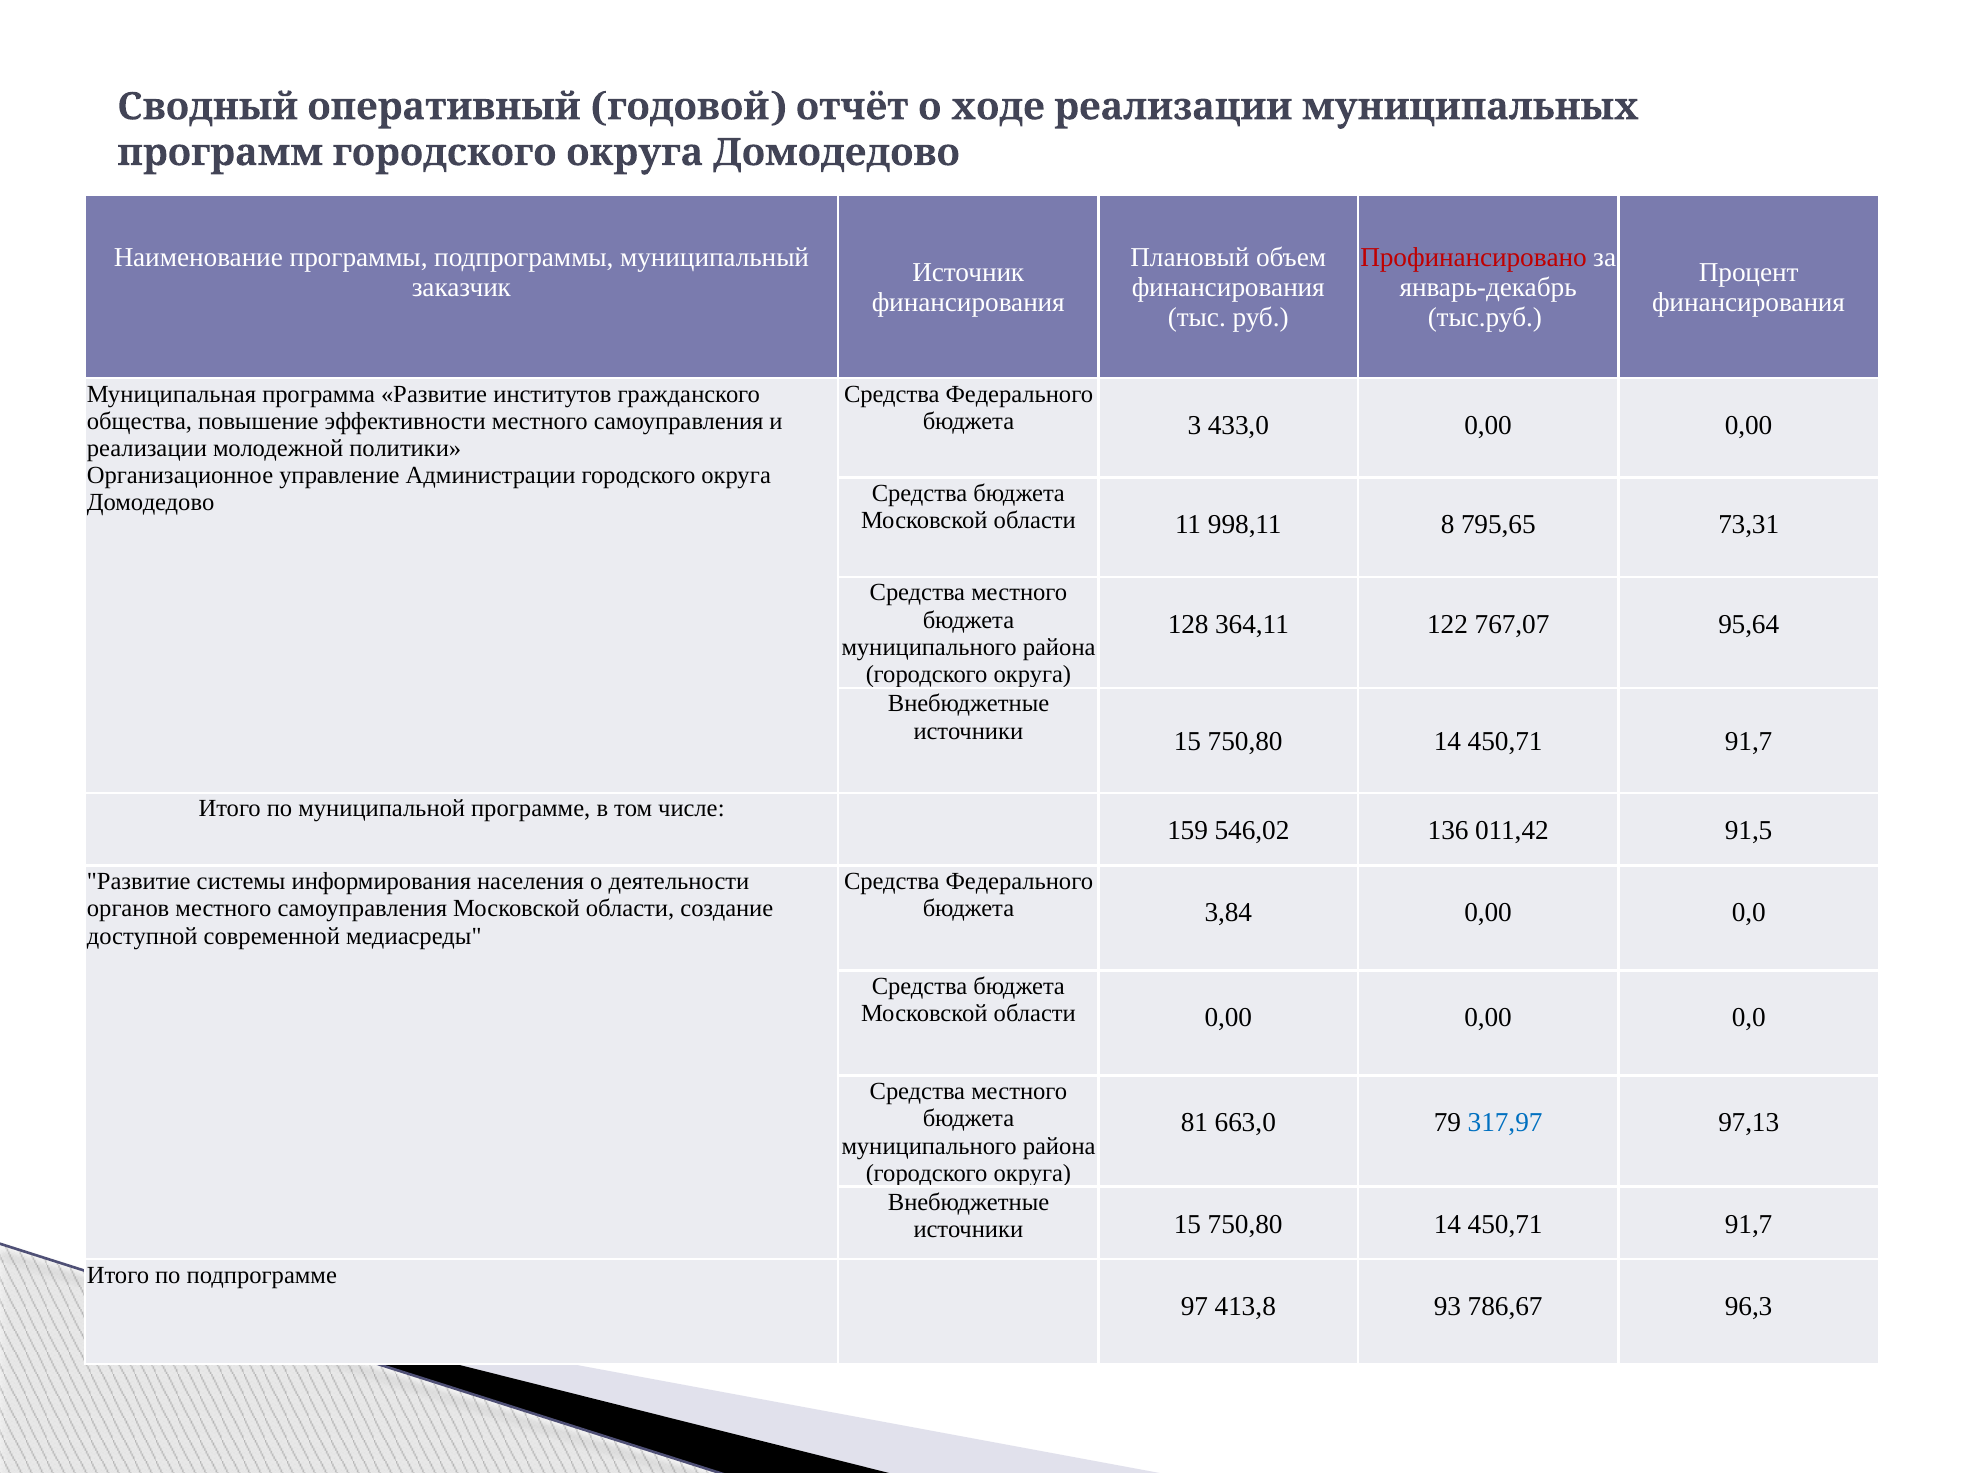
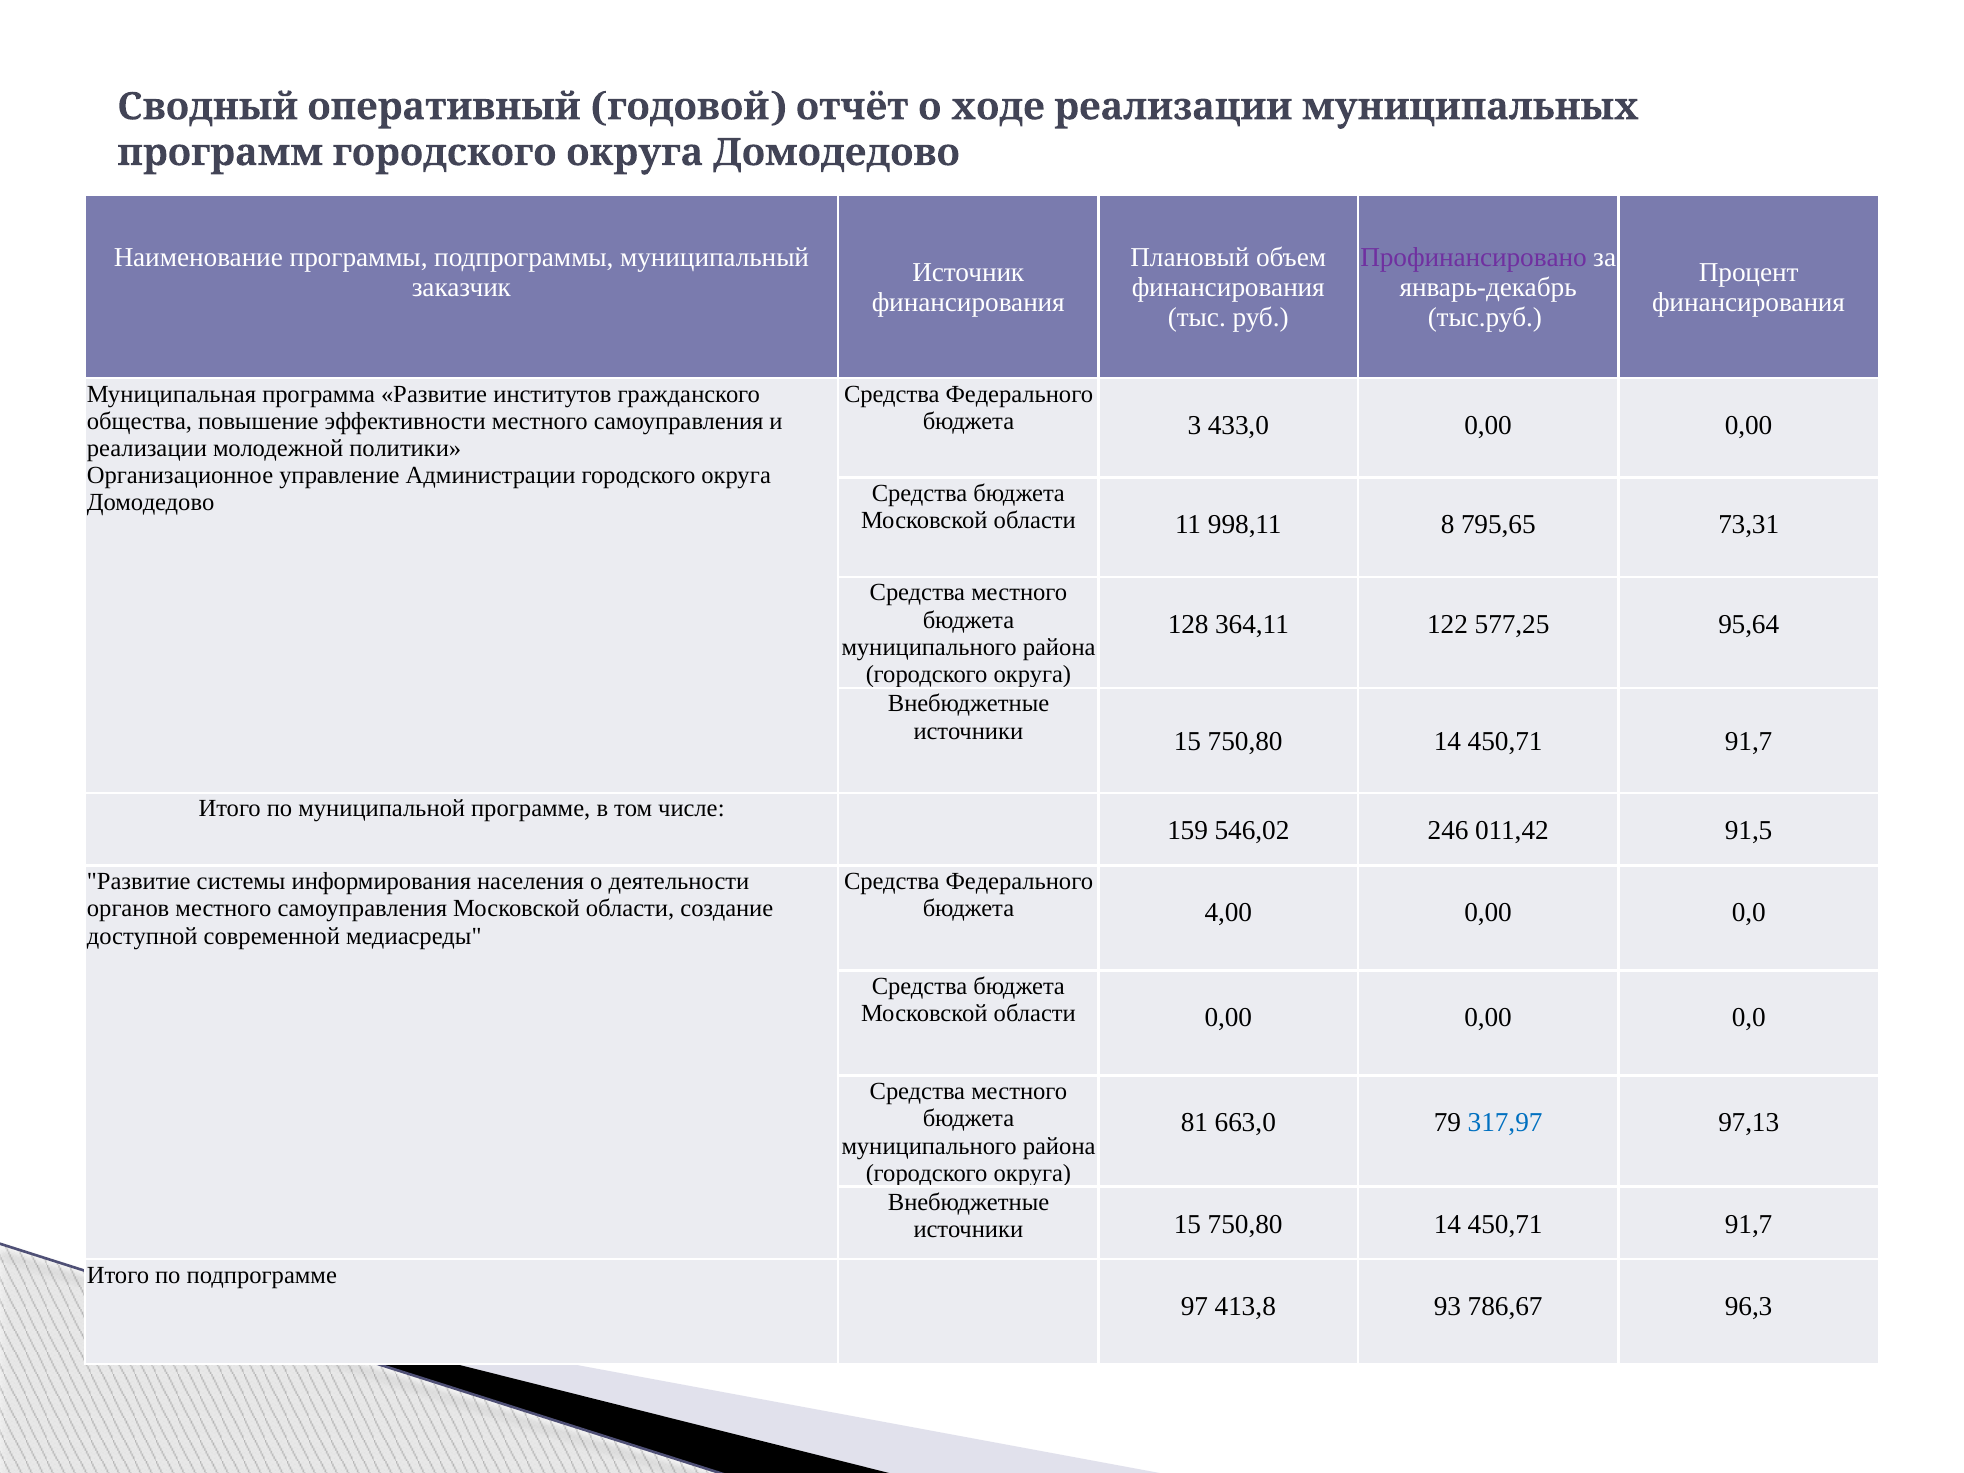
Профинансировано colour: red -> purple
767,07: 767,07 -> 577,25
136: 136 -> 246
3,84: 3,84 -> 4,00
